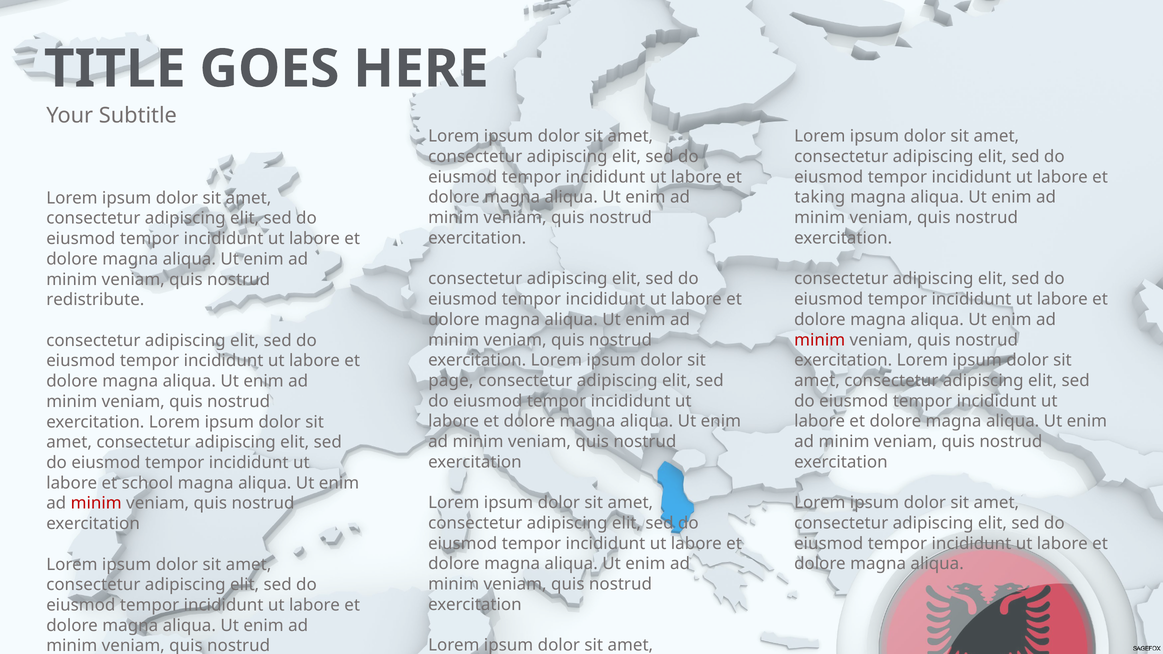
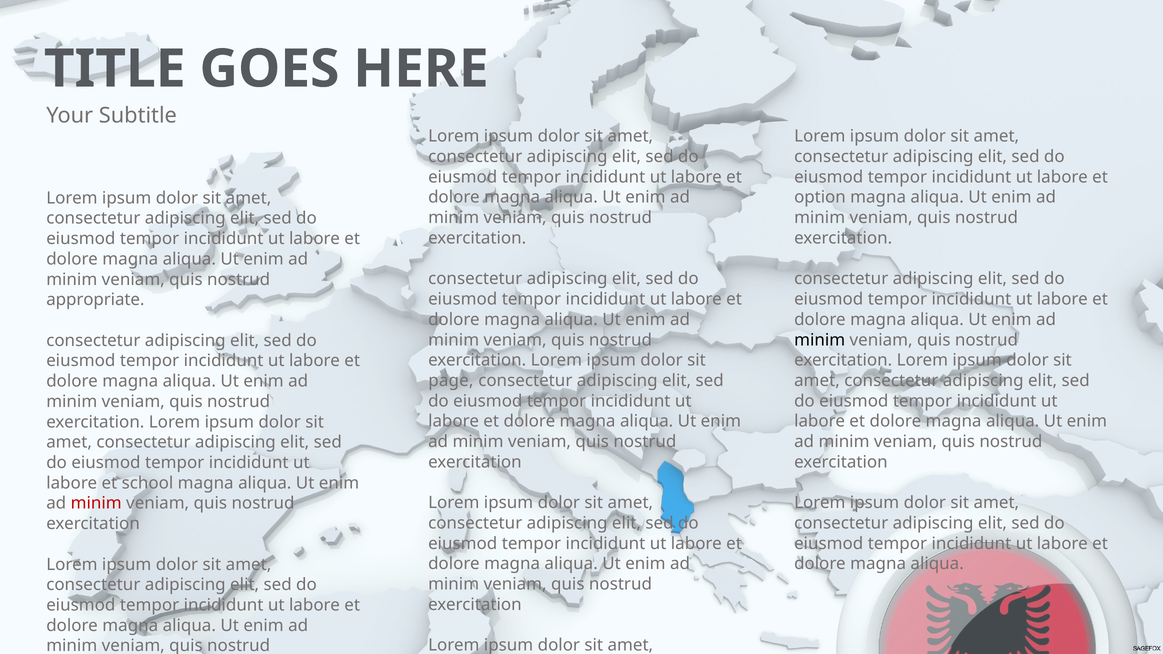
taking: taking -> option
redistribute: redistribute -> appropriate
minim at (820, 340) colour: red -> black
